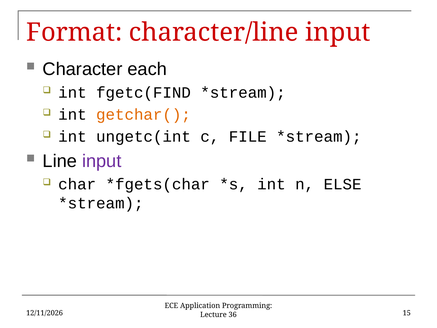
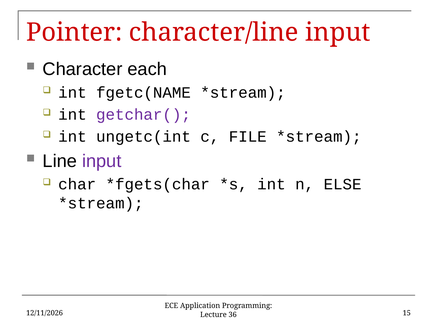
Format: Format -> Pointer
fgetc(FIND: fgetc(FIND -> fgetc(NAME
getchar( colour: orange -> purple
